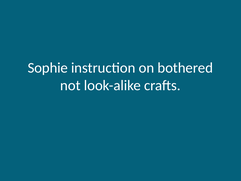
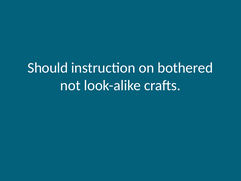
Sophie: Sophie -> Should
